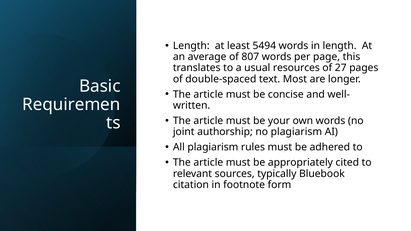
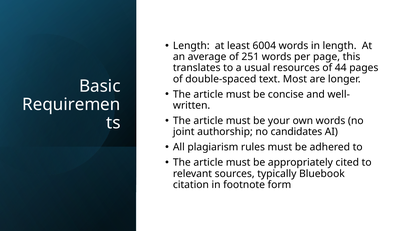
5494: 5494 -> 6004
807: 807 -> 251
27: 27 -> 44
no plagiarism: plagiarism -> candidates
